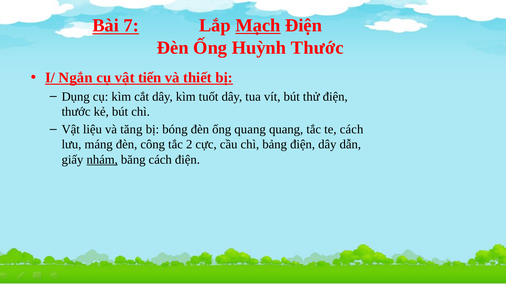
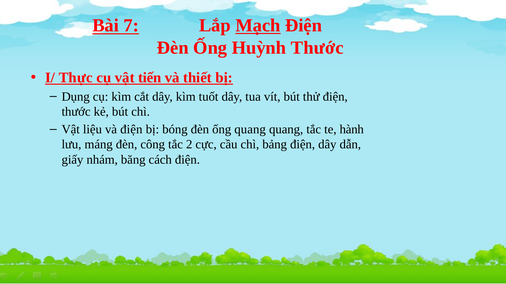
Ngắn: Ngắn -> Thực
và tăng: tăng -> điện
te cách: cách -> hành
nhám underline: present -> none
